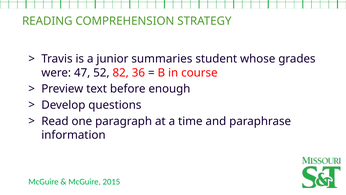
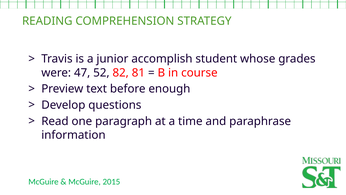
summaries: summaries -> accomplish
36: 36 -> 81
